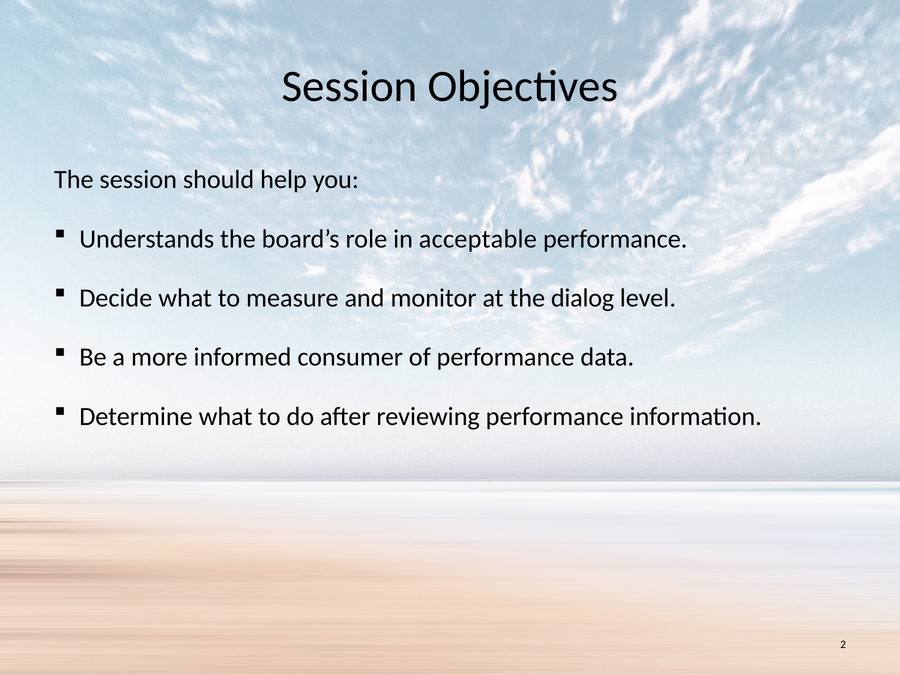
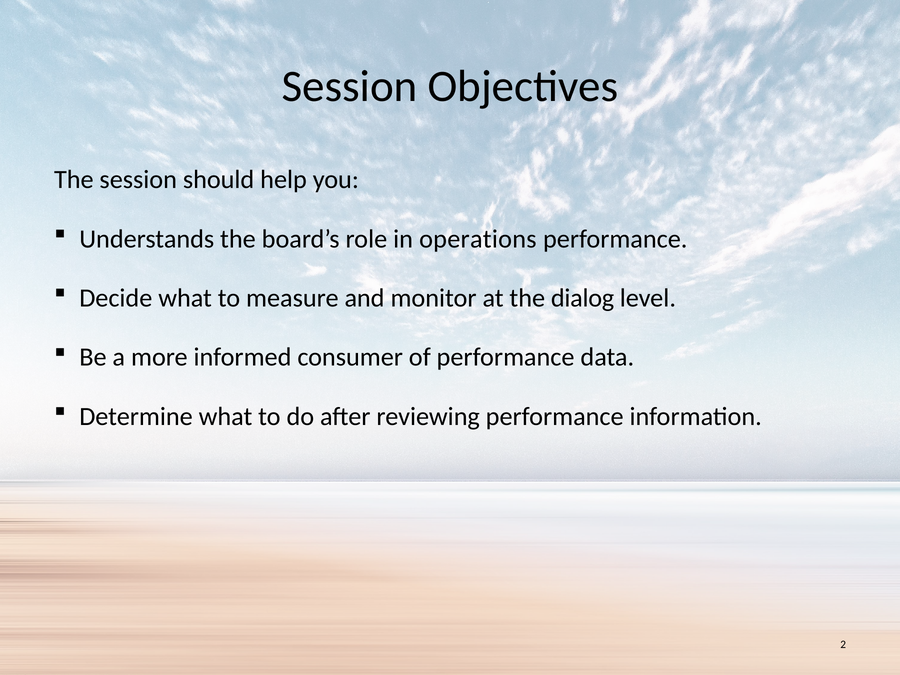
acceptable: acceptable -> operations
